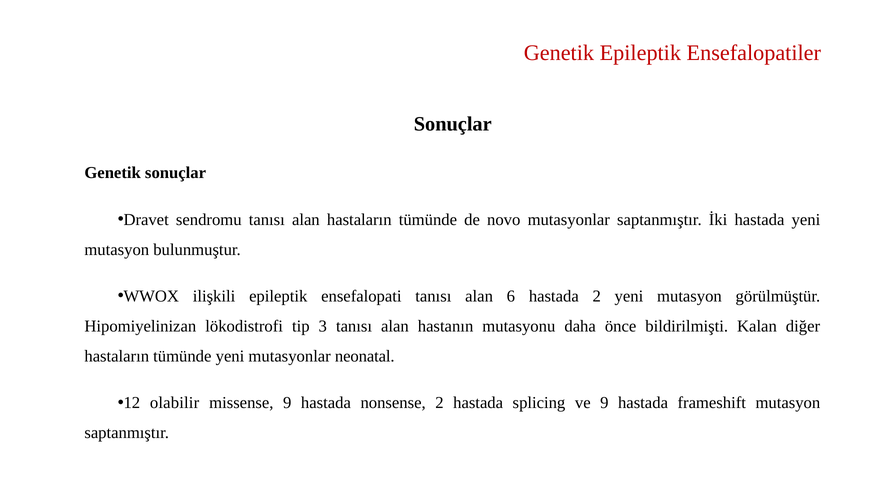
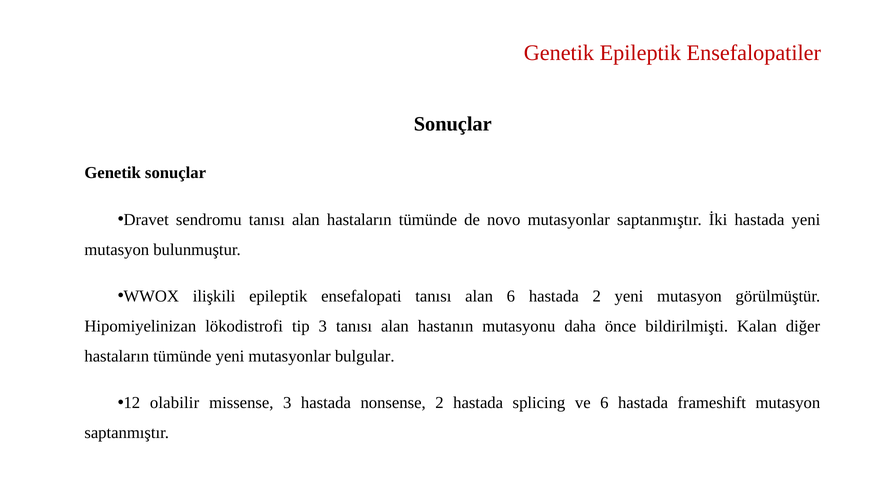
neonatal: neonatal -> bulgular
missense 9: 9 -> 3
ve 9: 9 -> 6
